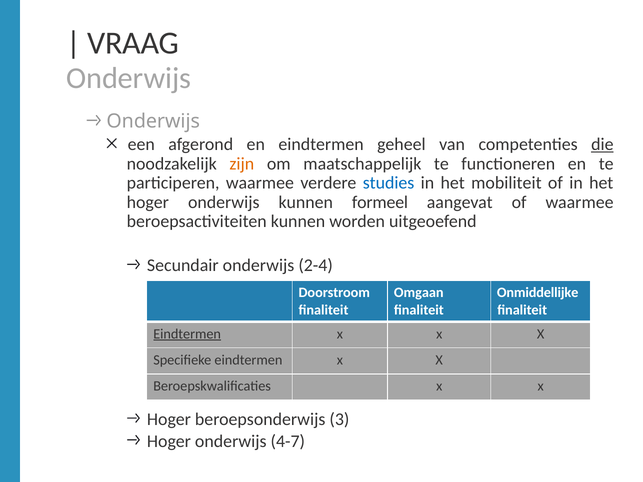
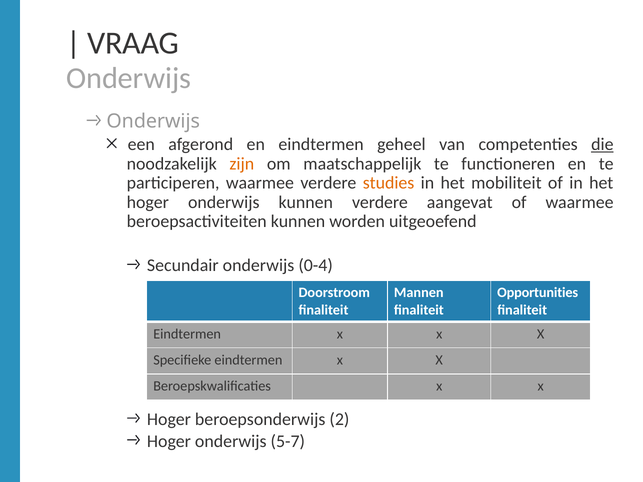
studies colour: blue -> orange
kunnen formeel: formeel -> verdere
2-4: 2-4 -> 0-4
Omgaan: Omgaan -> Mannen
Onmiddellijke: Onmiddellijke -> Opportunities
Eindtermen at (187, 334) underline: present -> none
3: 3 -> 2
4-7: 4-7 -> 5-7
